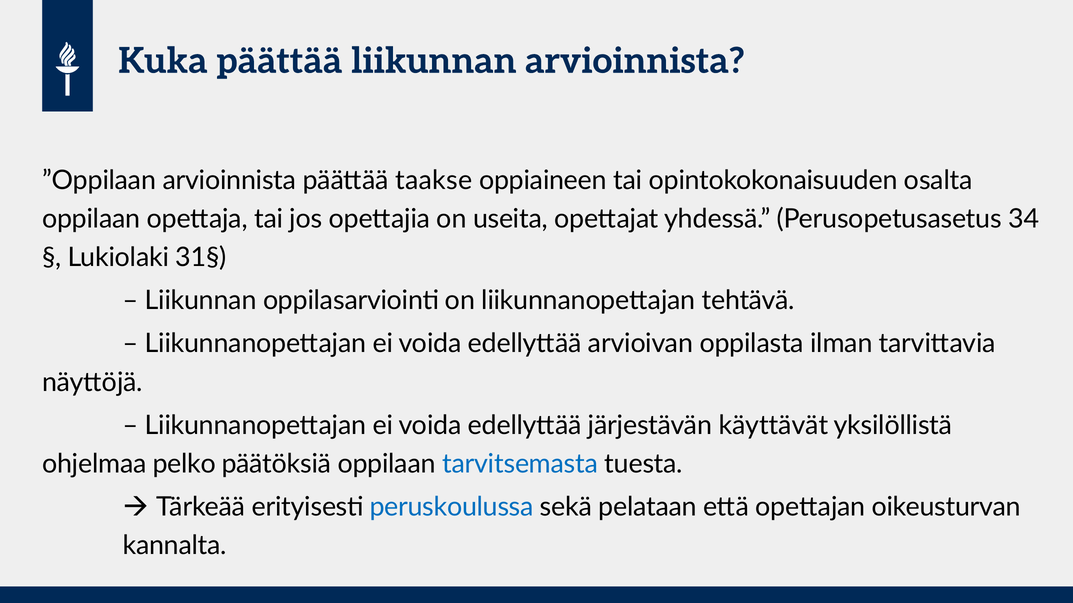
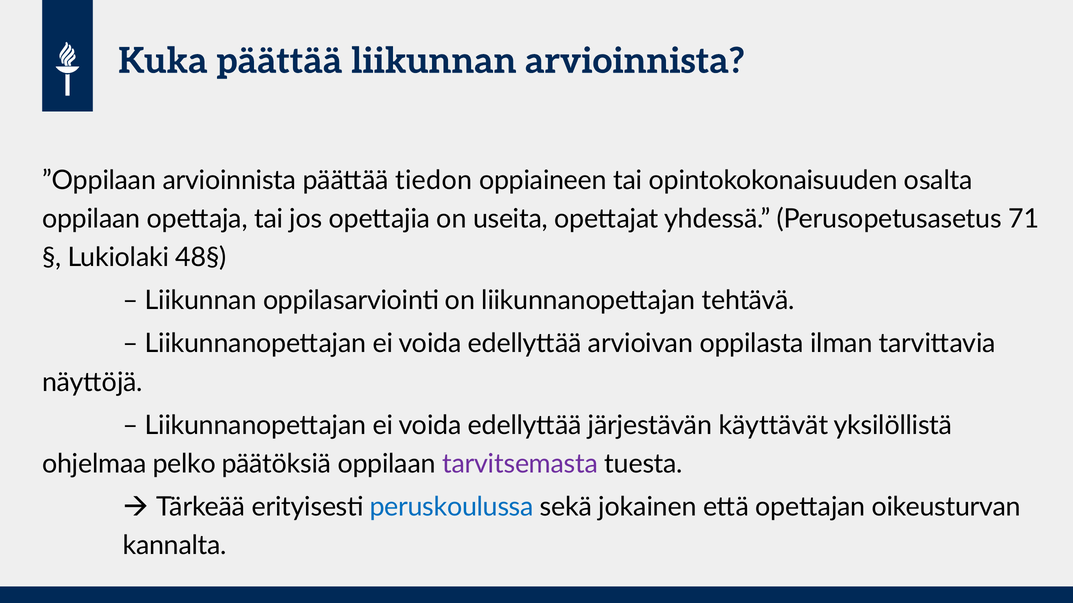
taakse: taakse -> tiedon
34: 34 -> 71
31§: 31§ -> 48§
tarvitsemasta colour: blue -> purple
pelataan: pelataan -> jokainen
